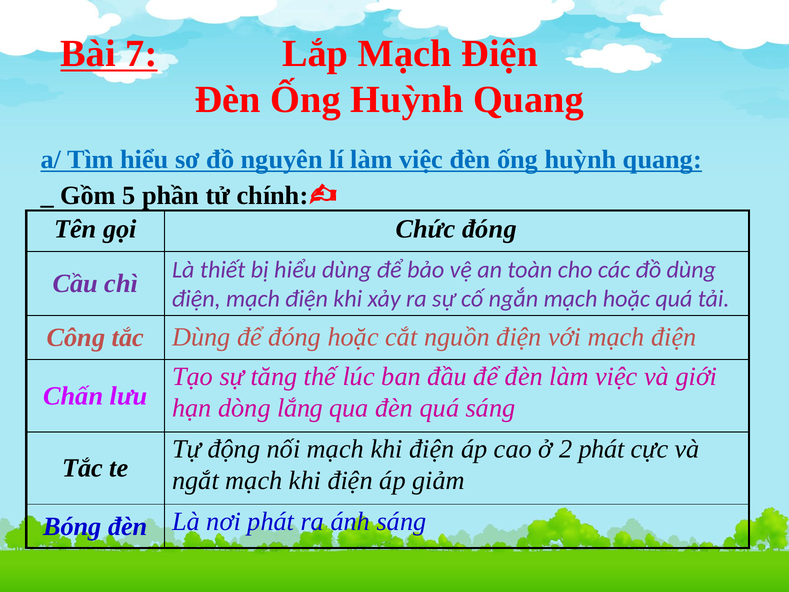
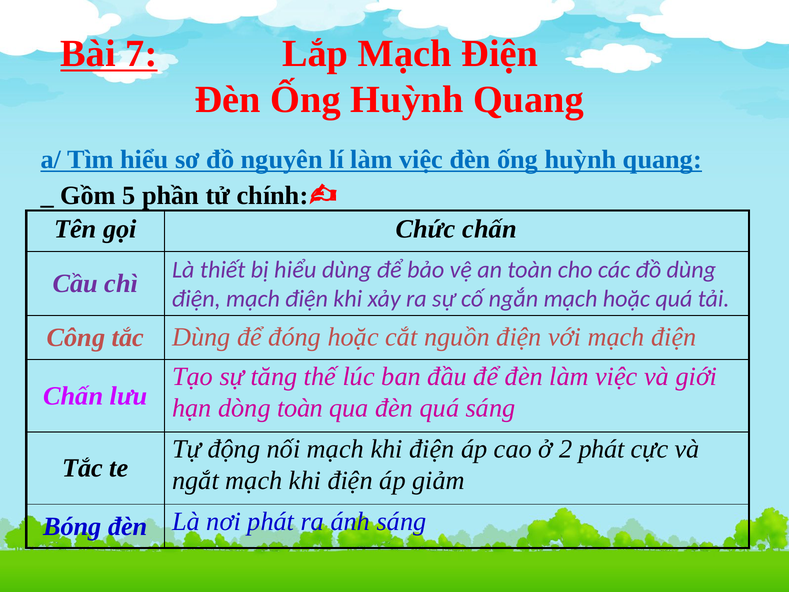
Chức đóng: đóng -> chấn
dòng lắng: lắng -> toàn
